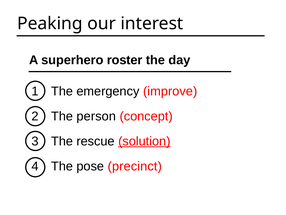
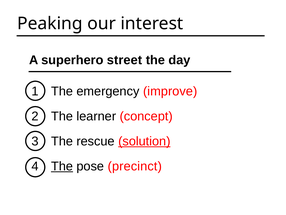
roster: roster -> street
person: person -> learner
The at (62, 166) underline: none -> present
